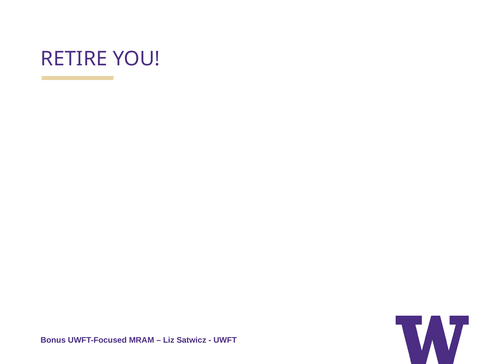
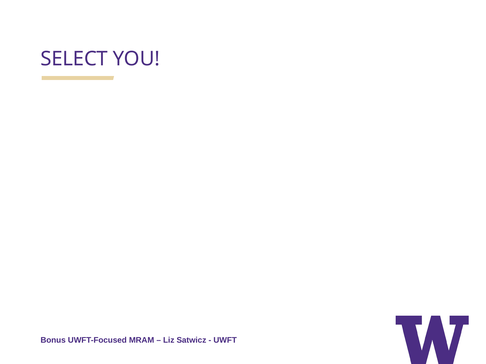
RETIRE: RETIRE -> SELECT
